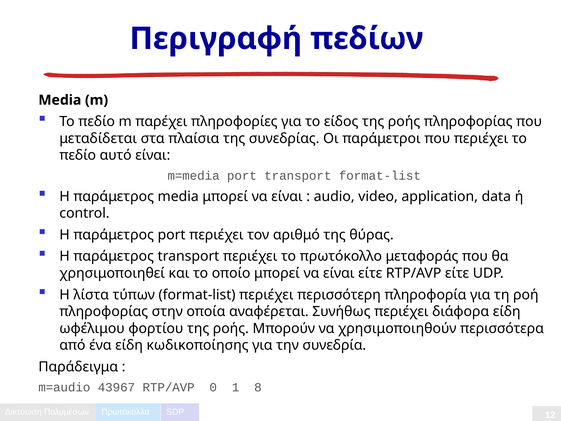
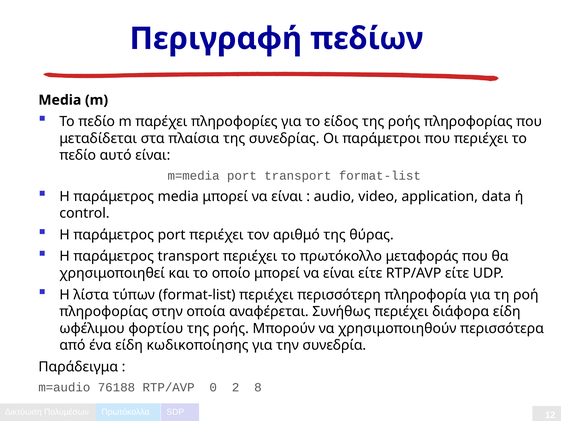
43967: 43967 -> 76188
1: 1 -> 2
